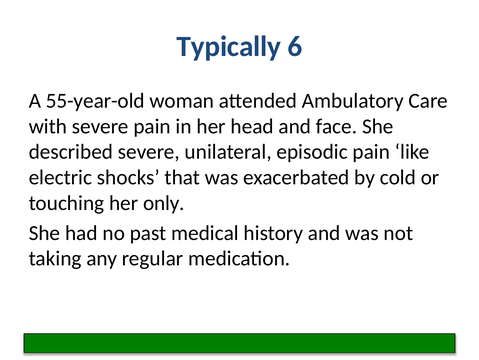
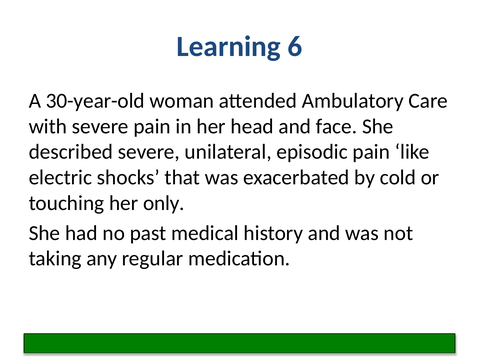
Typically: Typically -> Learning
55-year-old: 55-year-old -> 30-year-old
